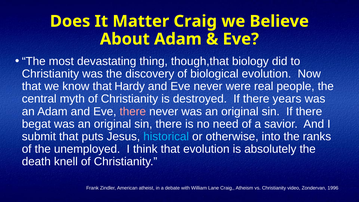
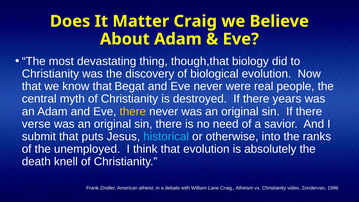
Hardy: Hardy -> Begat
there at (133, 111) colour: pink -> yellow
begat: begat -> verse
